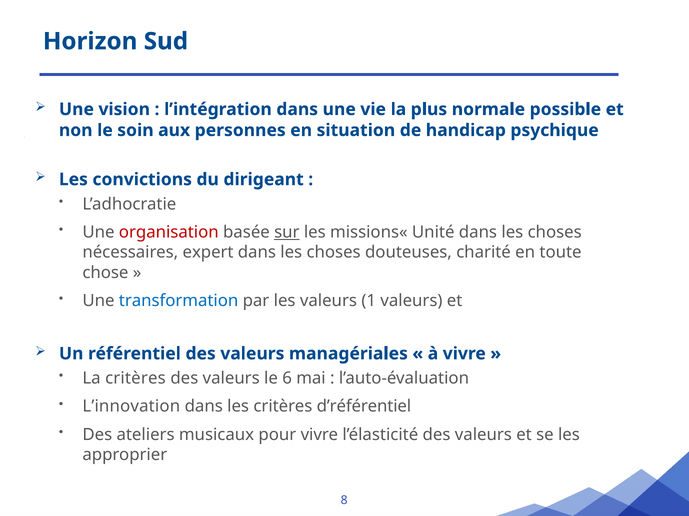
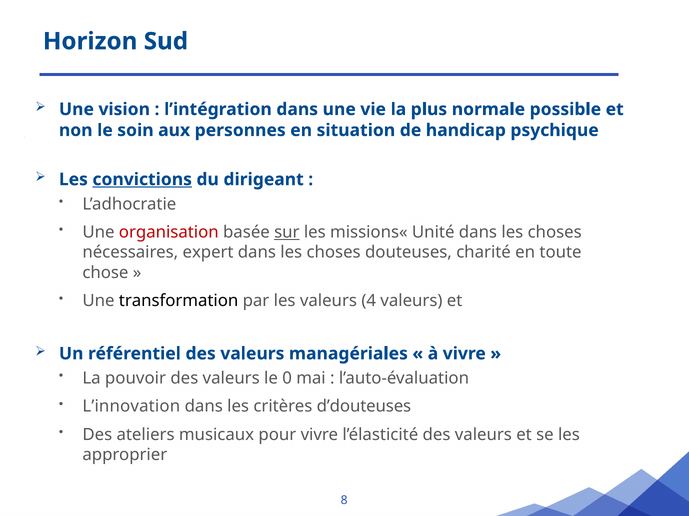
convictions underline: none -> present
transformation colour: blue -> black
1: 1 -> 4
La critères: critères -> pouvoir
6: 6 -> 0
d’référentiel: d’référentiel -> d’douteuses
